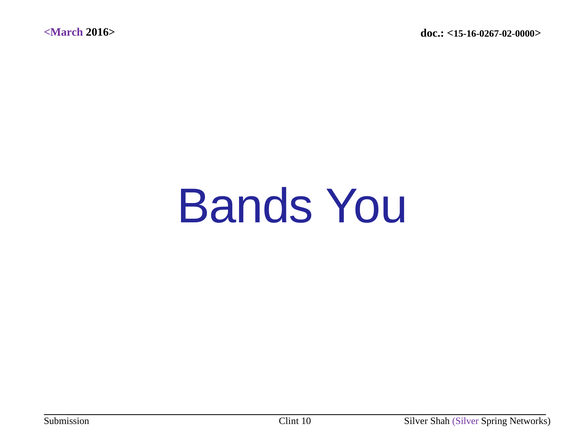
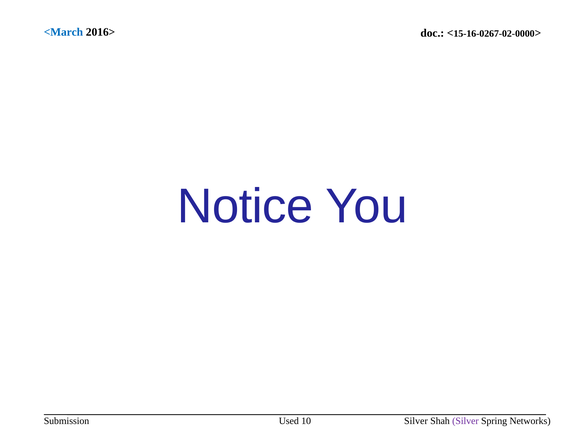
<March colour: purple -> blue
Bands: Bands -> Notice
Clint: Clint -> Used
